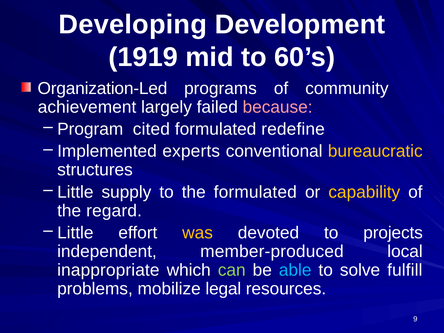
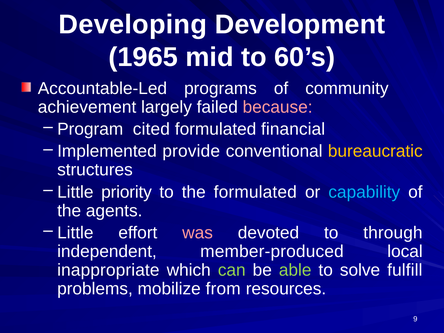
1919: 1919 -> 1965
Organization-Led: Organization-Led -> Accountable-Led
redefine: redefine -> financial
experts: experts -> provide
supply: supply -> priority
capability colour: yellow -> light blue
regard: regard -> agents
was colour: yellow -> pink
projects: projects -> through
able colour: light blue -> light green
legal: legal -> from
